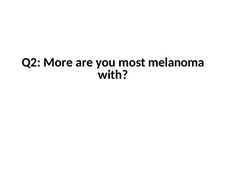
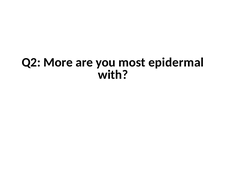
melanoma: melanoma -> epidermal
